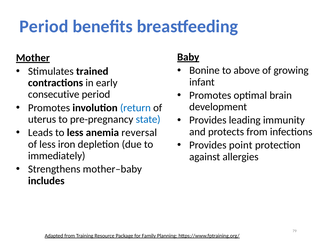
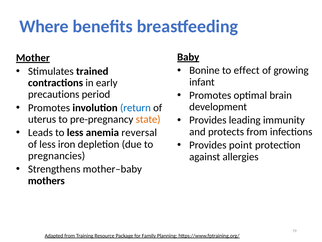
Period at (44, 26): Period -> Where
above: above -> effect
consecutive: consecutive -> precautions
state colour: blue -> orange
immediately: immediately -> pregnancies
includes: includes -> mothers
